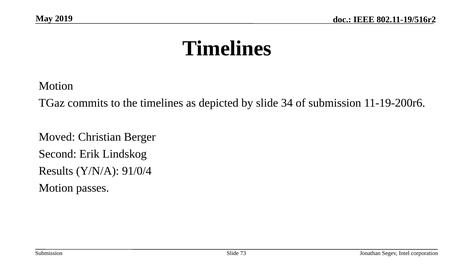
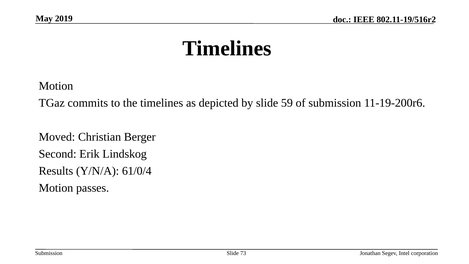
34: 34 -> 59
91/0/4: 91/0/4 -> 61/0/4
